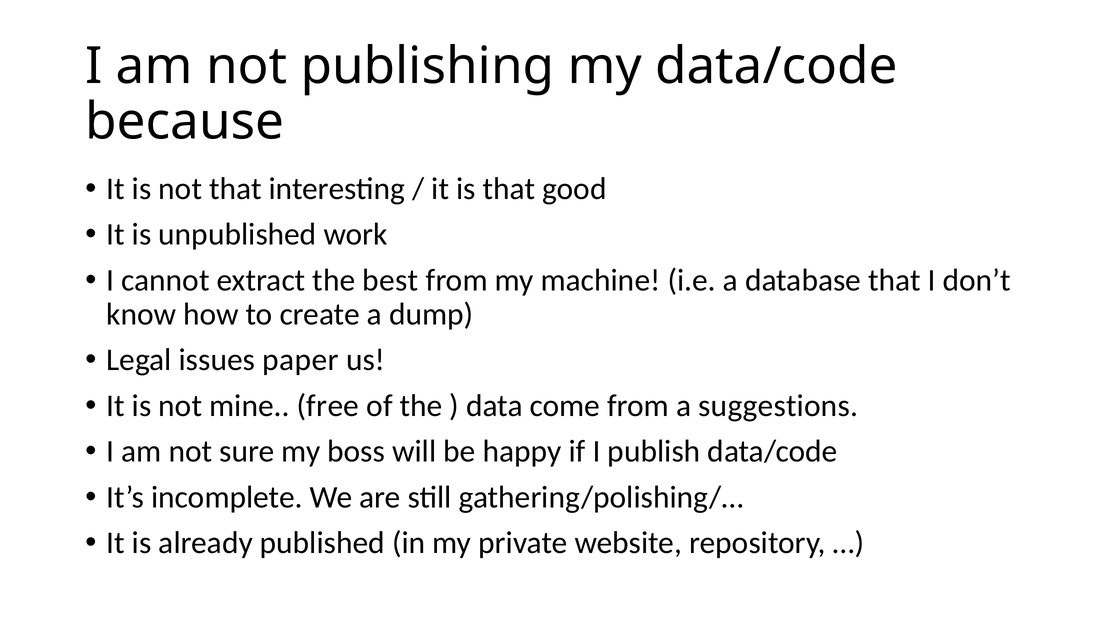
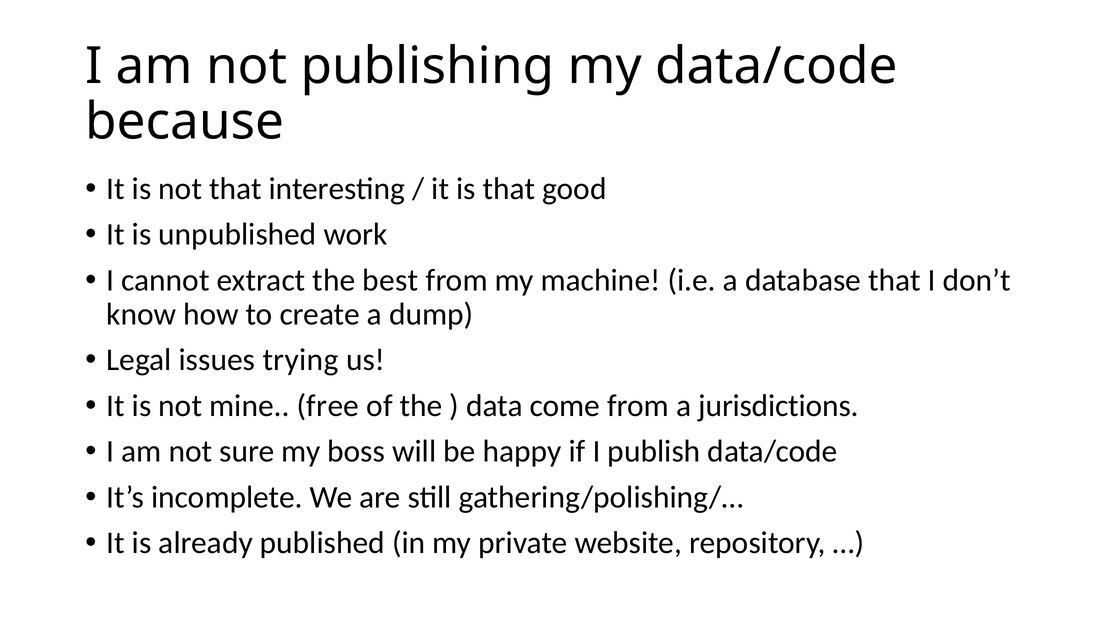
paper: paper -> trying
suggestions: suggestions -> jurisdictions
